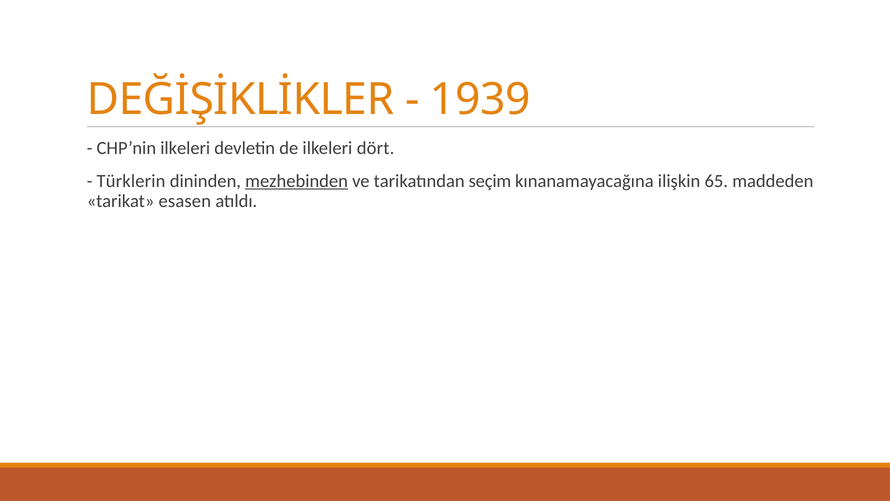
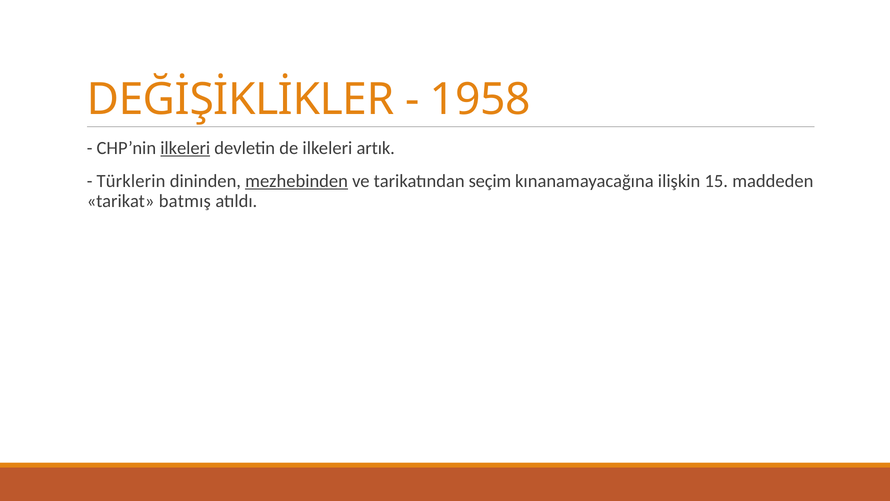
1939: 1939 -> 1958
ilkeleri at (185, 148) underline: none -> present
dört: dört -> artık
65: 65 -> 15
esasen: esasen -> batmış
